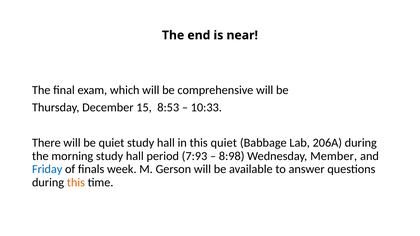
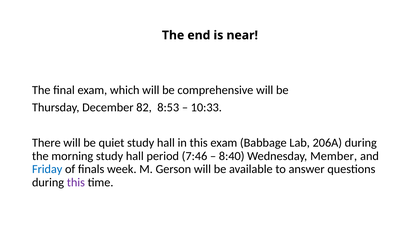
15: 15 -> 82
this quiet: quiet -> exam
7:93: 7:93 -> 7:46
8:98: 8:98 -> 8:40
this at (76, 183) colour: orange -> purple
